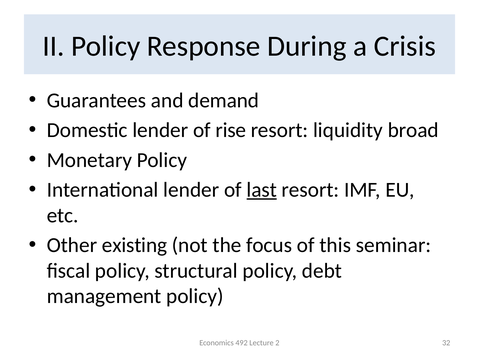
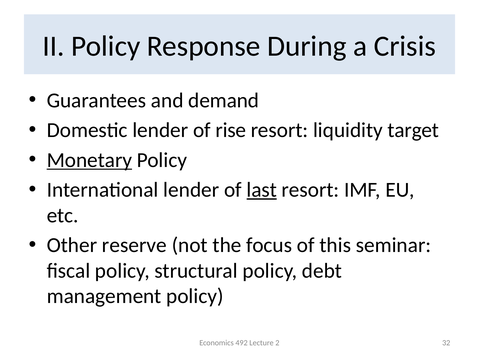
broad: broad -> target
Monetary underline: none -> present
existing: existing -> reserve
